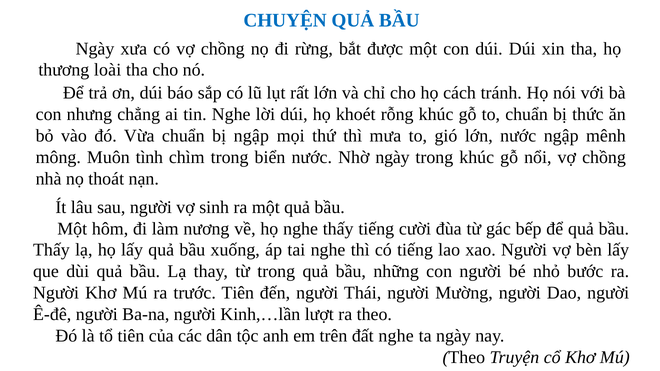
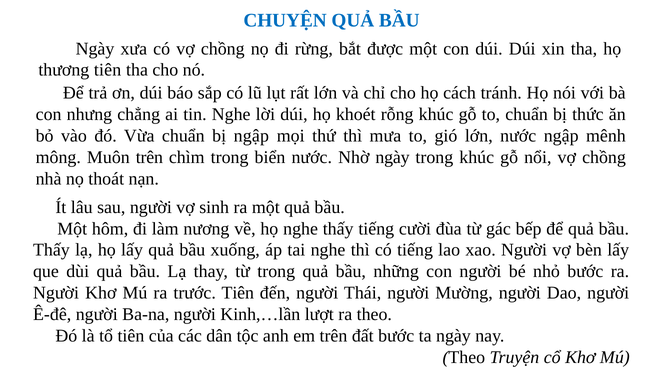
thương loài: loài -> tiên
Muôn tình: tình -> trên
đất nghe: nghe -> bước
